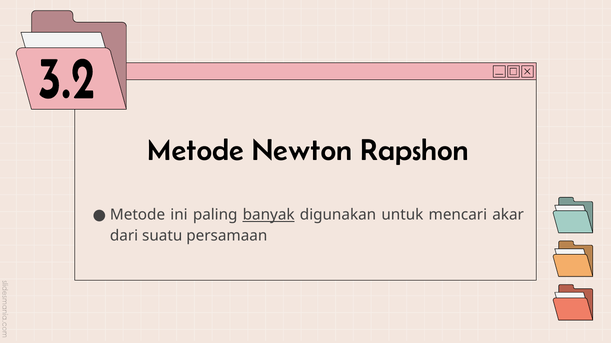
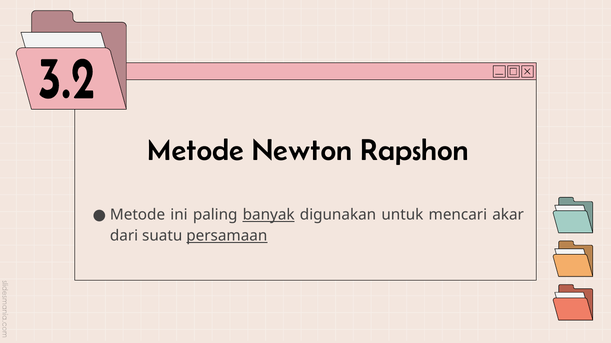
persamaan underline: none -> present
